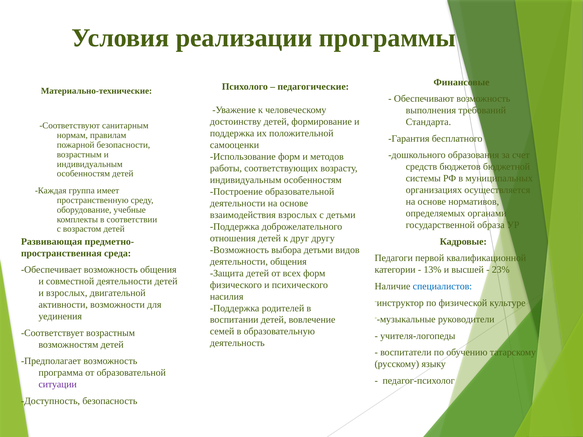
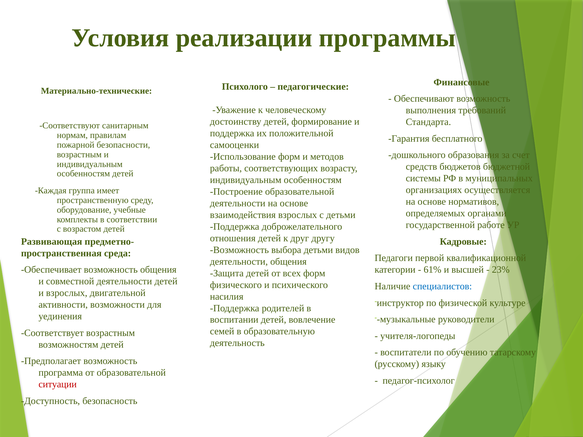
образа: образа -> работе
13%: 13% -> 61%
ситуации colour: purple -> red
